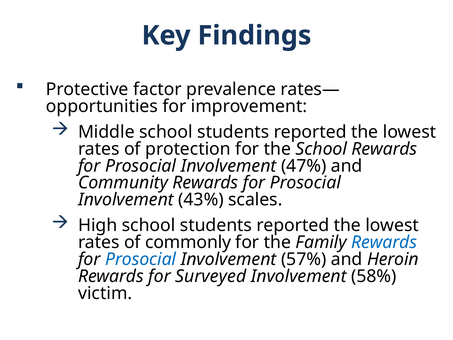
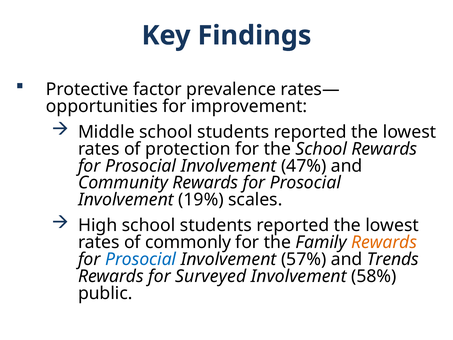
43%: 43% -> 19%
Rewards at (384, 242) colour: blue -> orange
Heroin: Heroin -> Trends
victim: victim -> public
